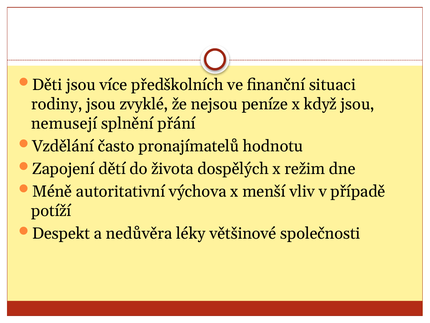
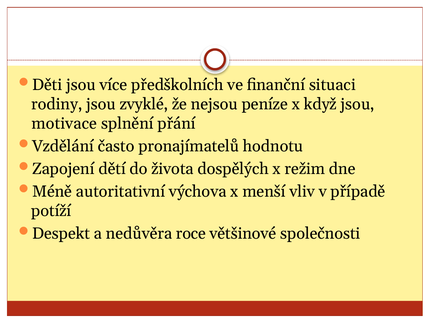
nemusejí: nemusejí -> motivace
léky: léky -> roce
